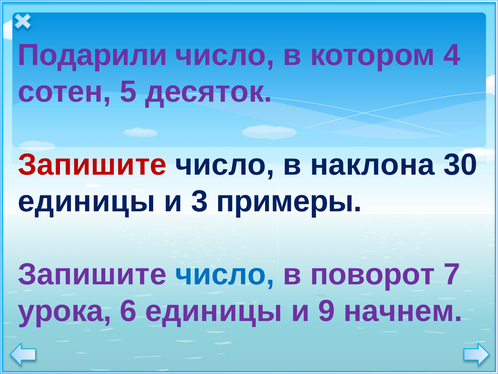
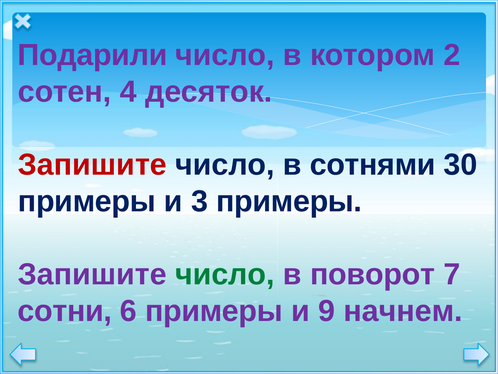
4: 4 -> 2
5: 5 -> 4
наклона: наклона -> сотнями
единицы at (87, 201): единицы -> примеры
число at (225, 274) colour: blue -> green
урока: урока -> сотни
6 единицы: единицы -> примеры
